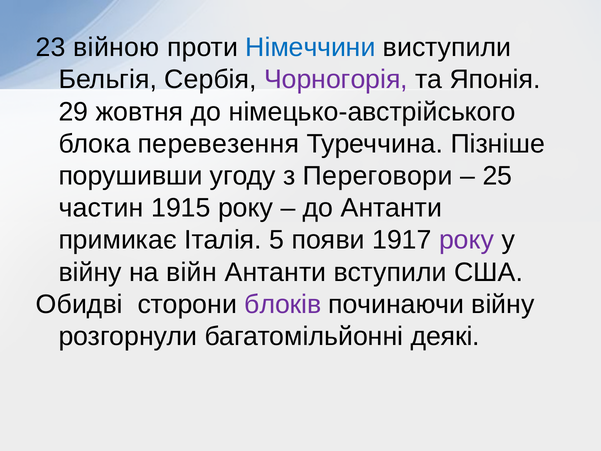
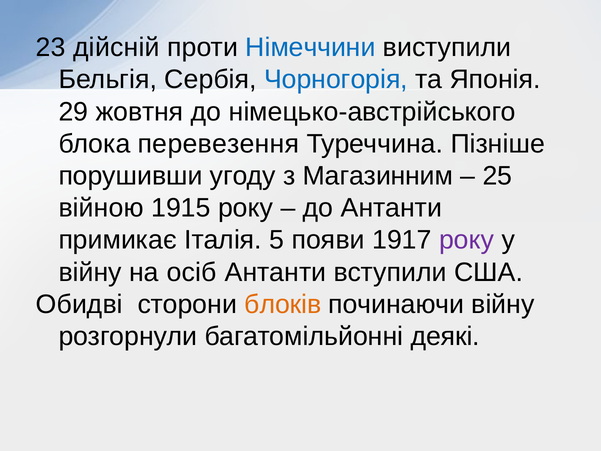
війною: війною -> дійсній
Чорногорія colour: purple -> blue
Переговори: Переговори -> Магазинним
частин: частин -> війною
війн: війн -> осіб
блоків colour: purple -> orange
